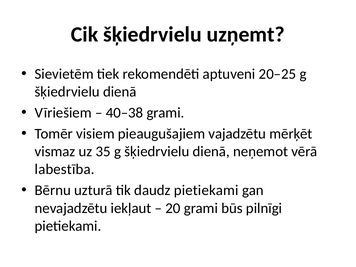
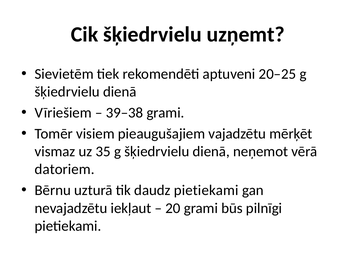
40–38: 40–38 -> 39–38
labestība: labestība -> datoriem
